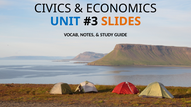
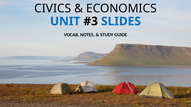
SLIDES colour: orange -> blue
